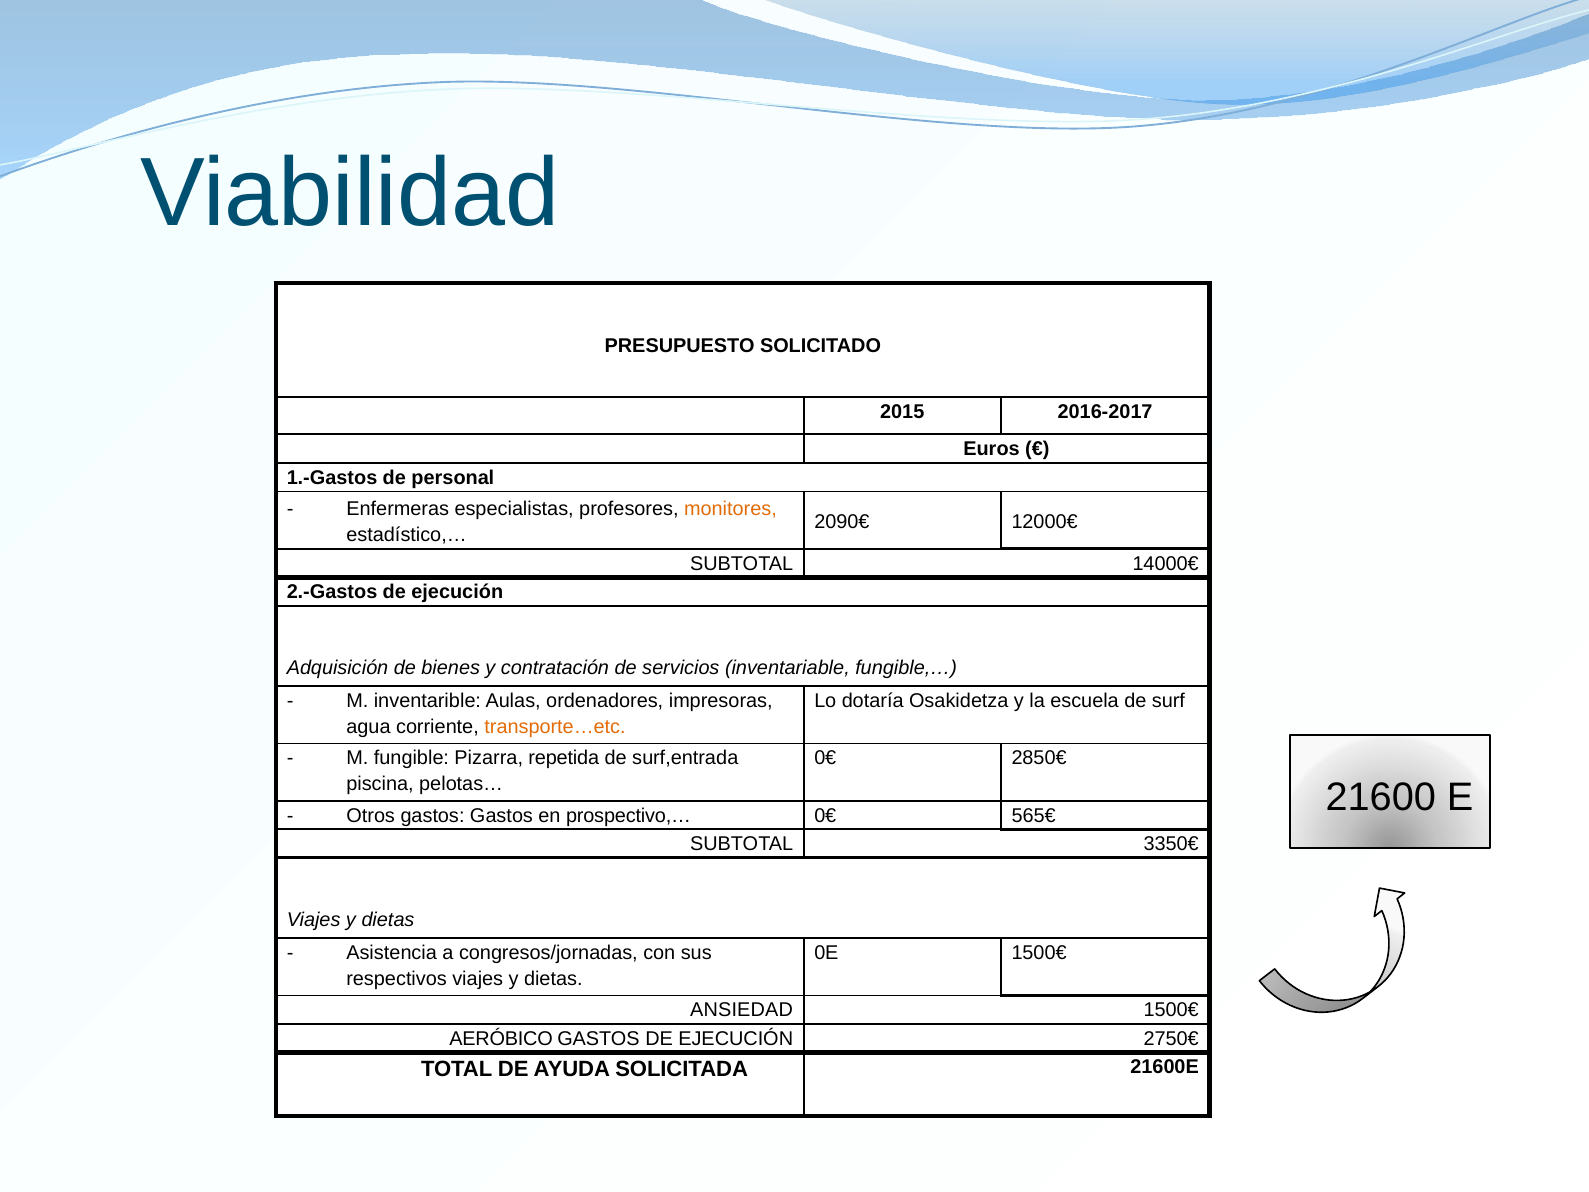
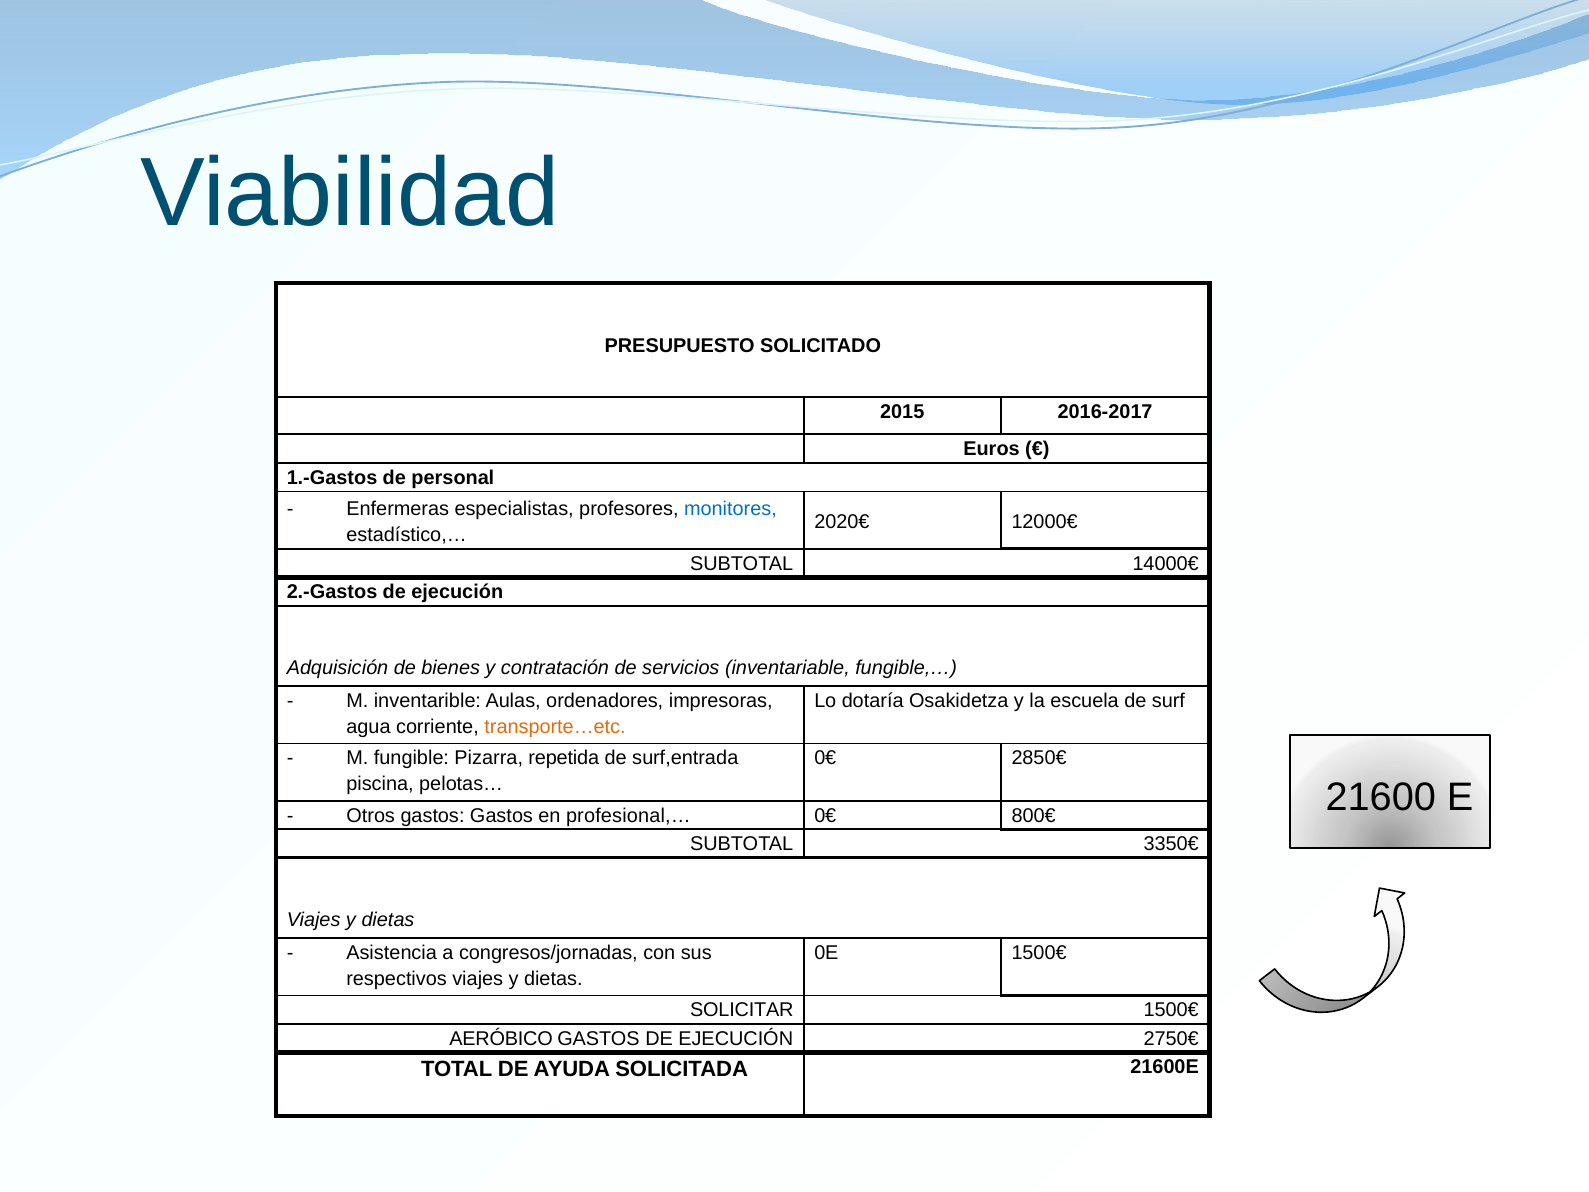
monitores colour: orange -> blue
2090€: 2090€ -> 2020€
prospectivo,…: prospectivo,… -> profesional,…
565€: 565€ -> 800€
ANSIEDAD: ANSIEDAD -> SOLICITAR
